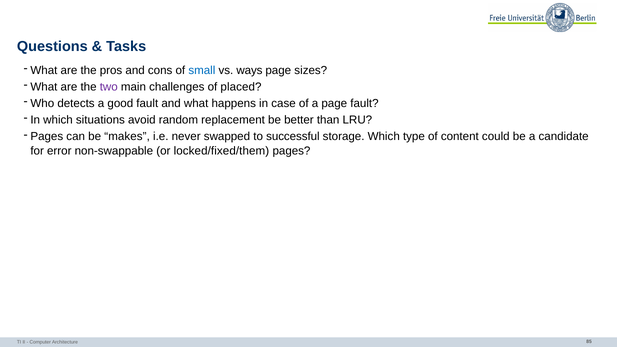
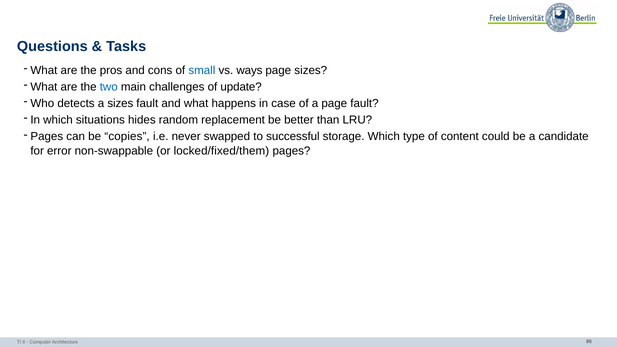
two colour: purple -> blue
placed: placed -> update
a good: good -> sizes
avoid: avoid -> hides
makes: makes -> copies
